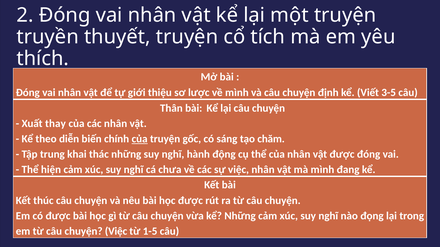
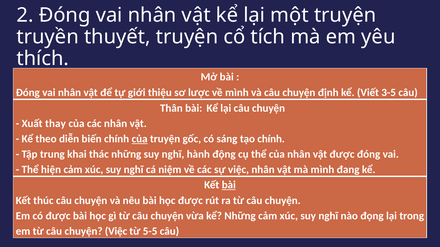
tạo chăm: chăm -> chính
chưa: chưa -> niệm
bài at (229, 185) underline: none -> present
1-5: 1-5 -> 5-5
